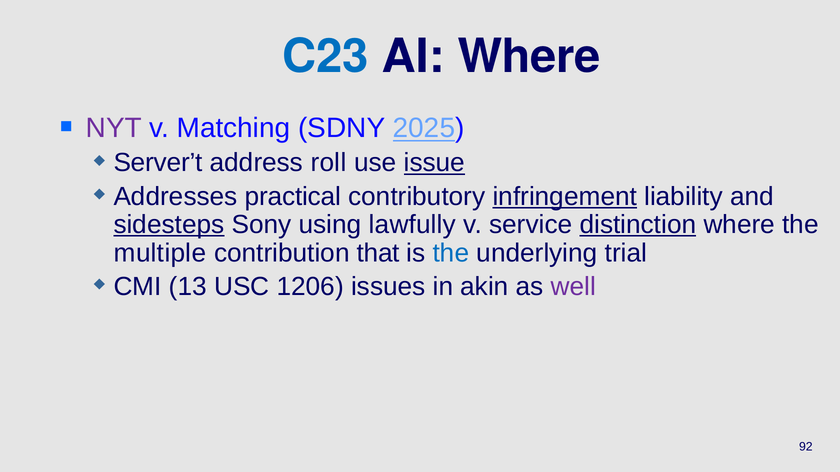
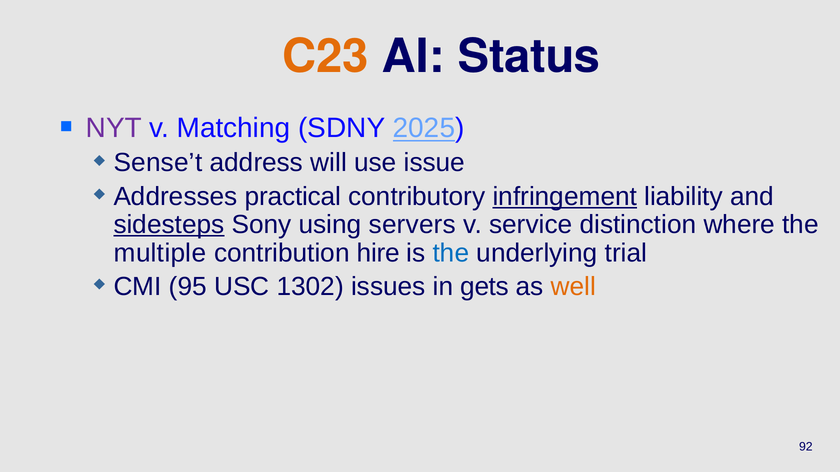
C23 colour: blue -> orange
AI Where: Where -> Status
Server’t: Server’t -> Sense’t
roll: roll -> will
issue underline: present -> none
lawfully: lawfully -> servers
distinction underline: present -> none
that: that -> hire
13: 13 -> 95
1206: 1206 -> 1302
akin: akin -> gets
well colour: purple -> orange
